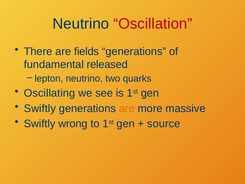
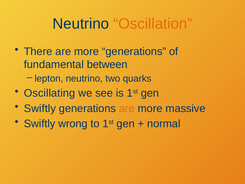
Oscillation colour: red -> orange
There are fields: fields -> more
released: released -> between
source: source -> normal
